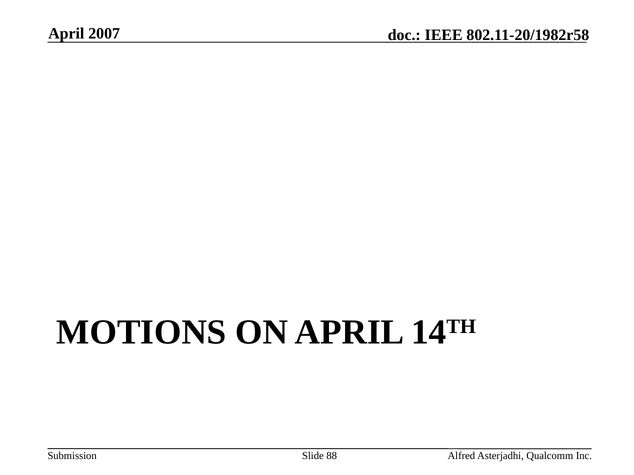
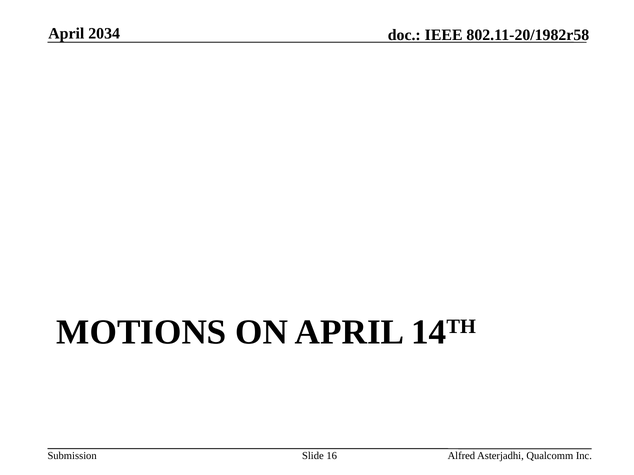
2007: 2007 -> 2034
88: 88 -> 16
